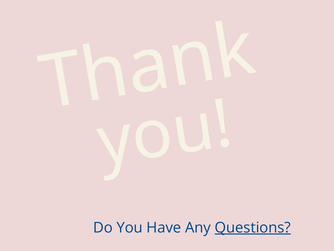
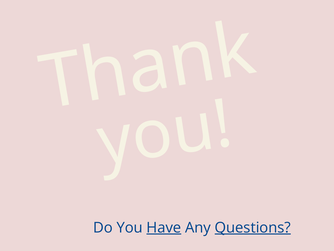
Have underline: none -> present
